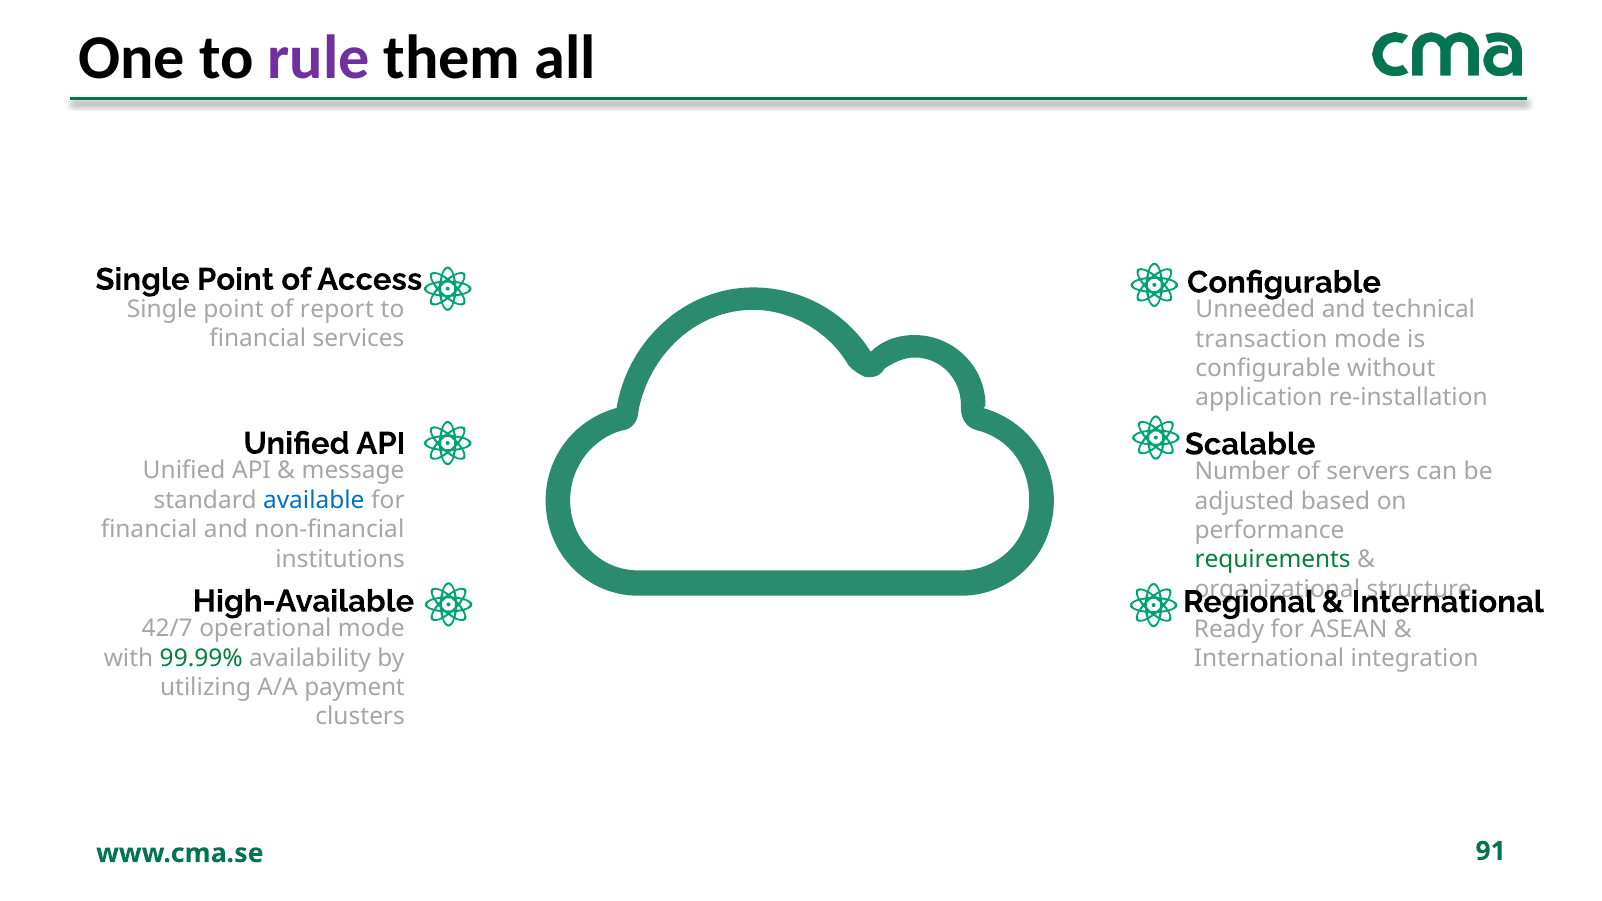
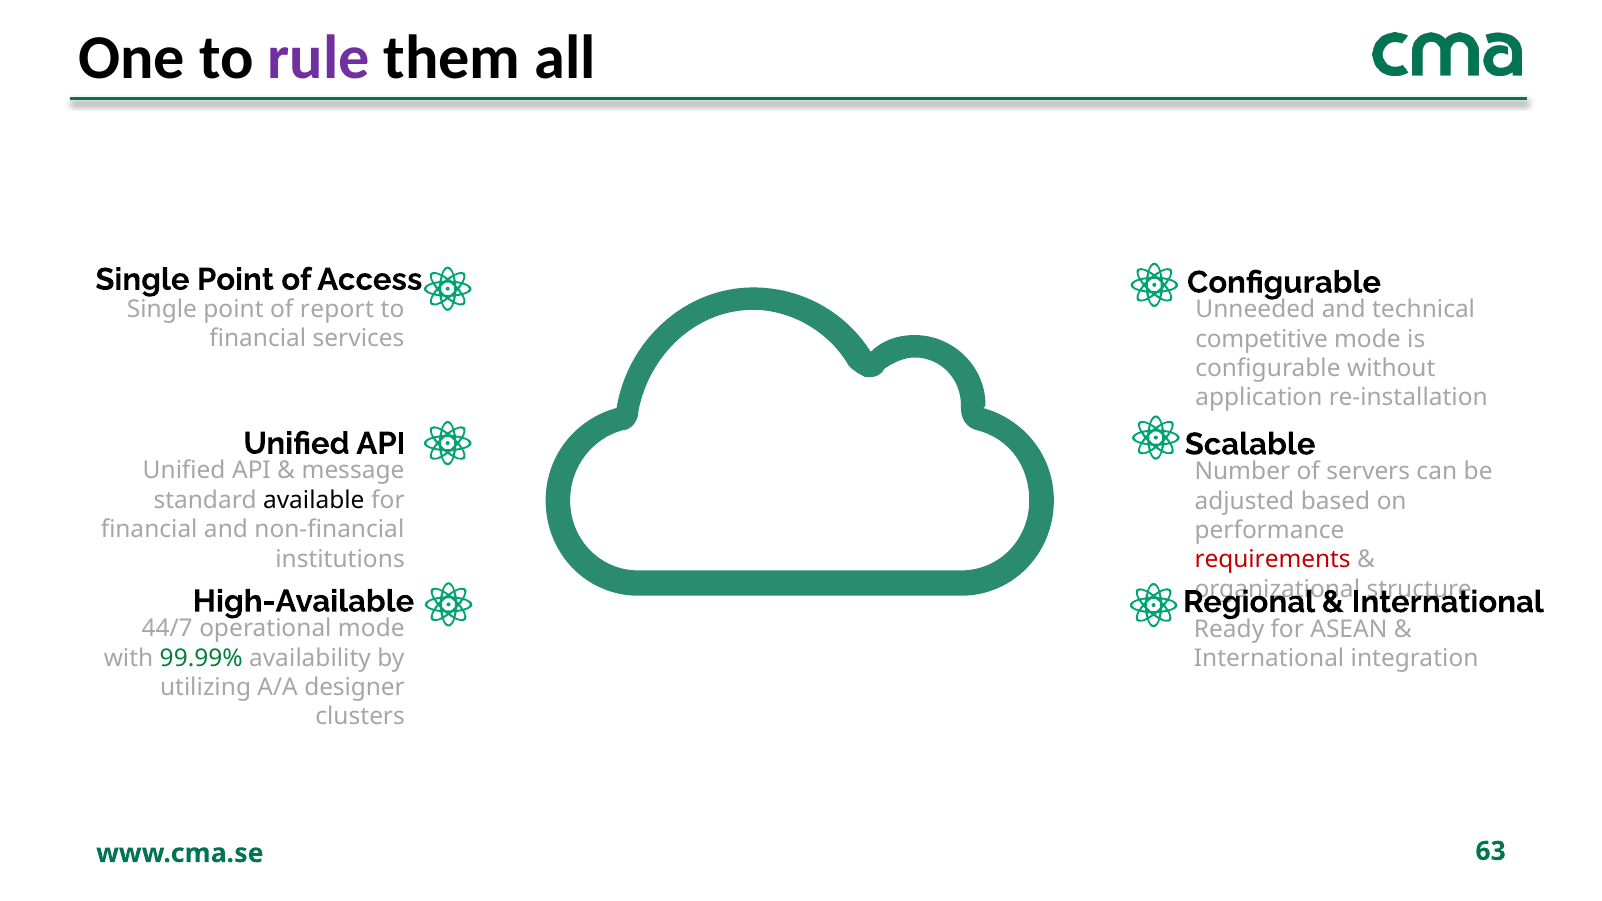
transaction: transaction -> competitive
available colour: blue -> black
requirements colour: green -> red
42/7: 42/7 -> 44/7
payment: payment -> designer
91: 91 -> 63
